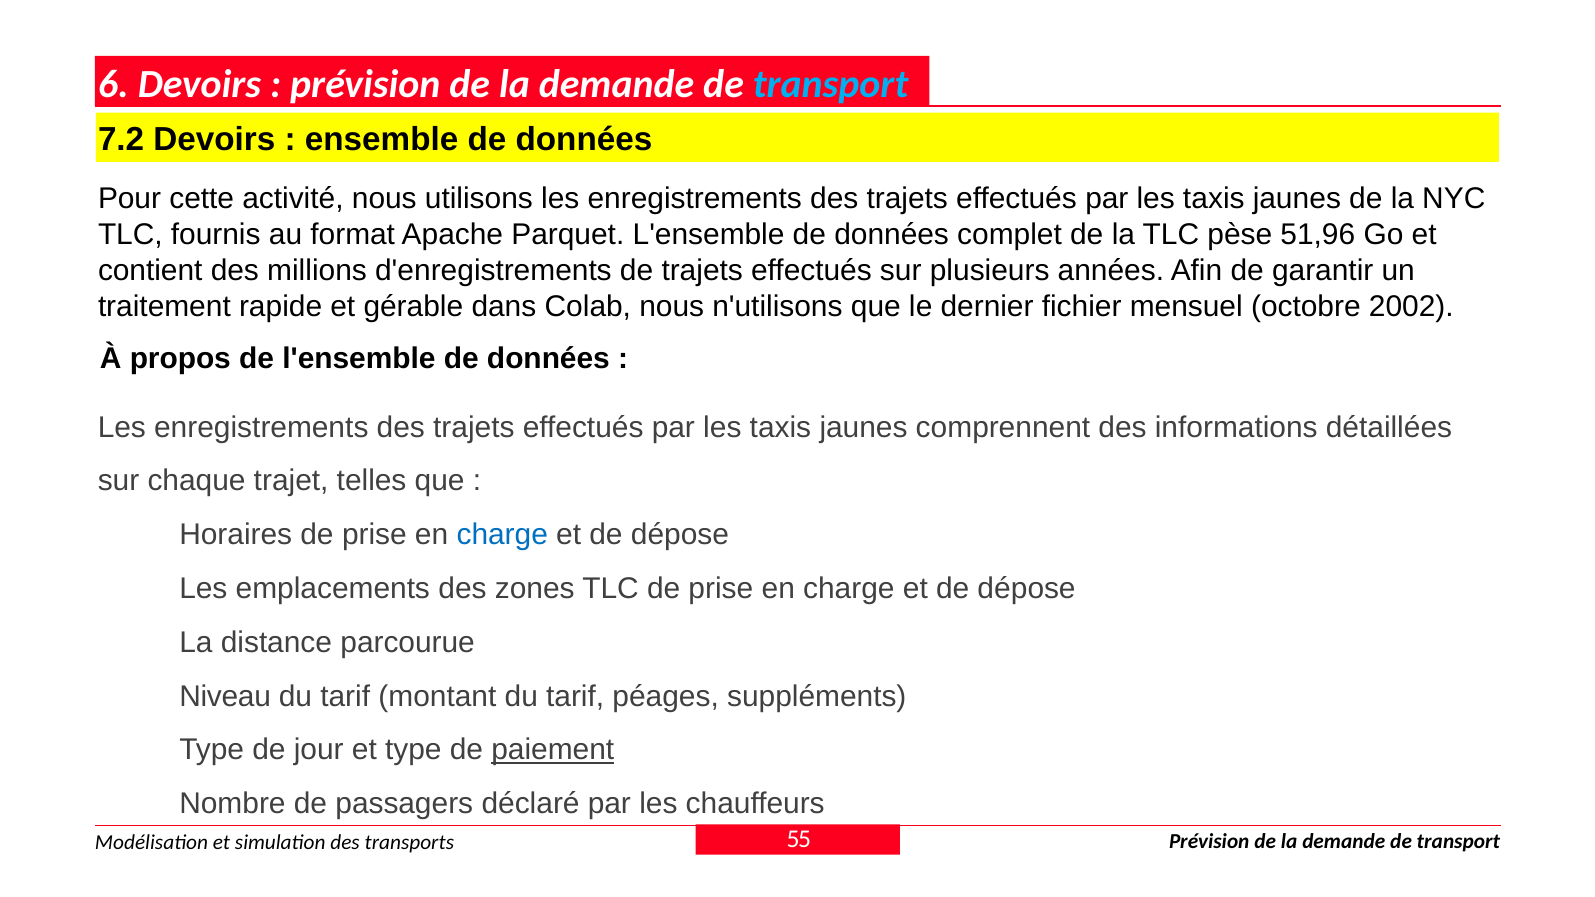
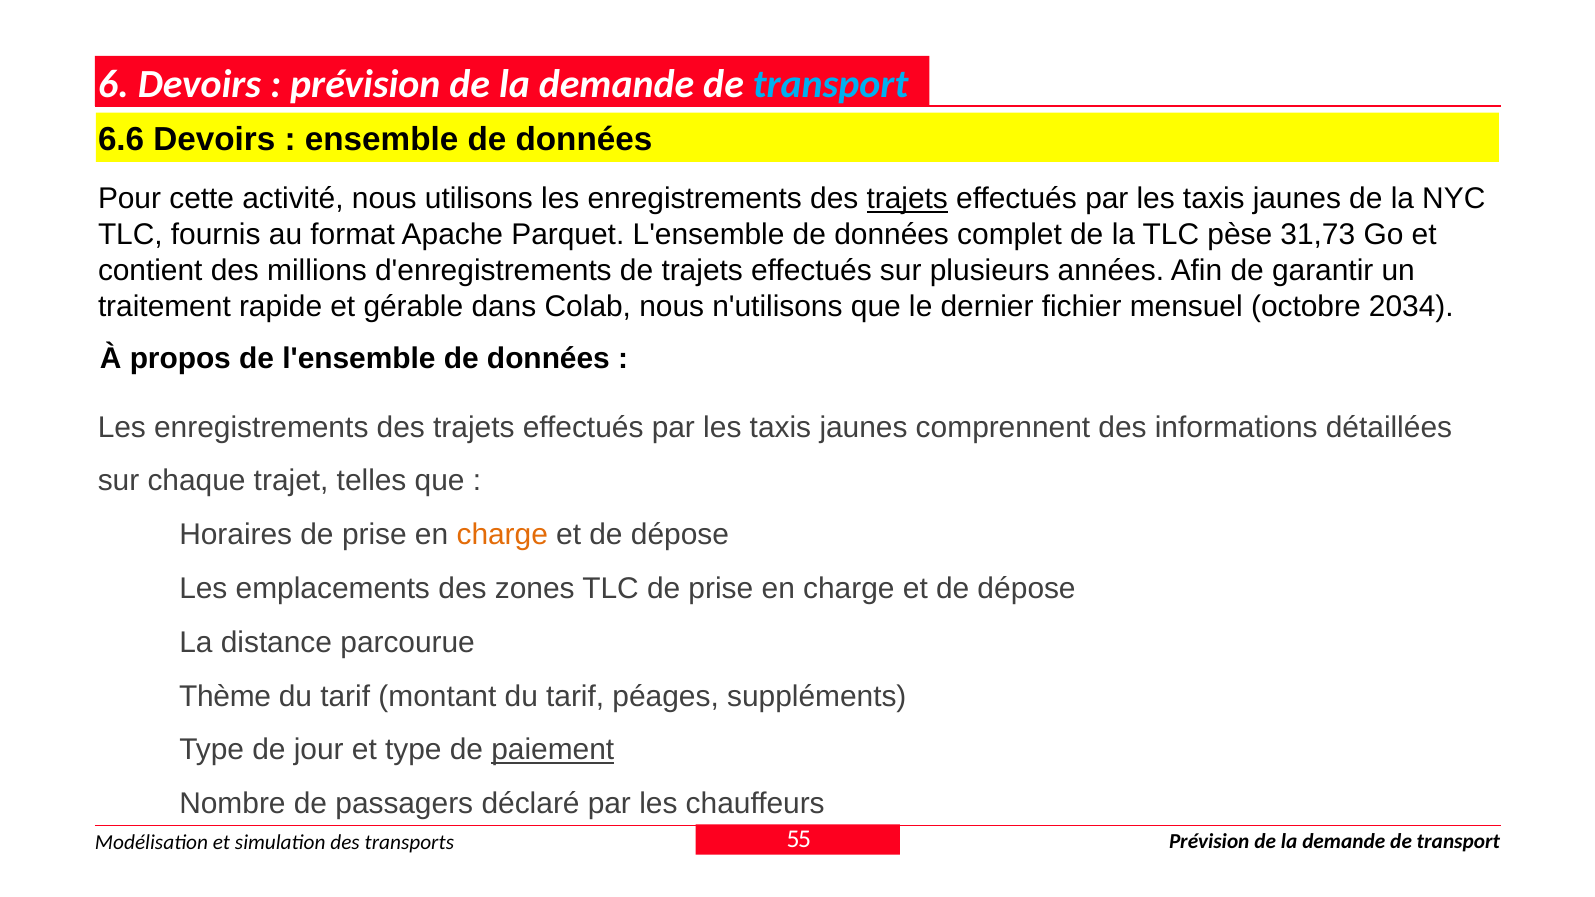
7.2: 7.2 -> 6.6
trajets at (907, 199) underline: none -> present
51,96: 51,96 -> 31,73
2002: 2002 -> 2034
charge at (502, 535) colour: blue -> orange
Niveau: Niveau -> Thème
